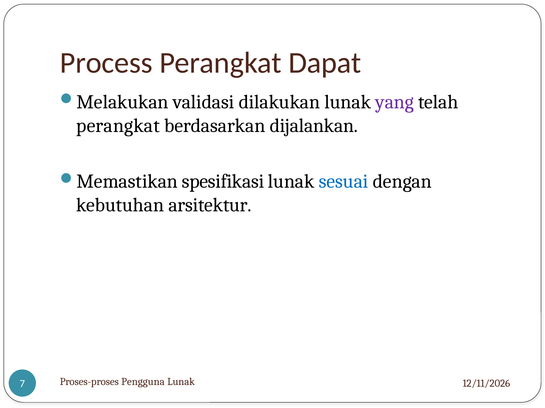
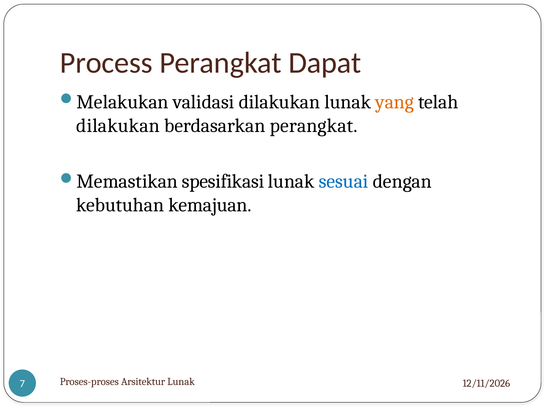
yang colour: purple -> orange
perangkat at (118, 126): perangkat -> dilakukan
berdasarkan dijalankan: dijalankan -> perangkat
arsitektur: arsitektur -> kemajuan
Pengguna: Pengguna -> Arsitektur
